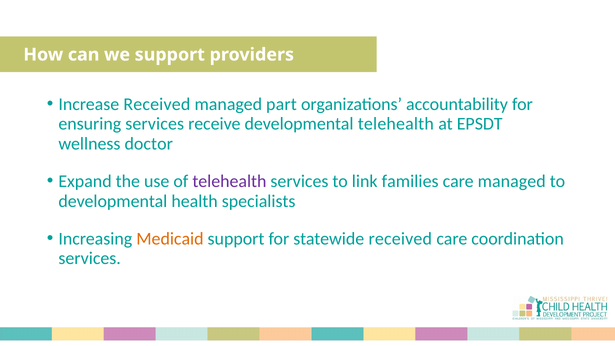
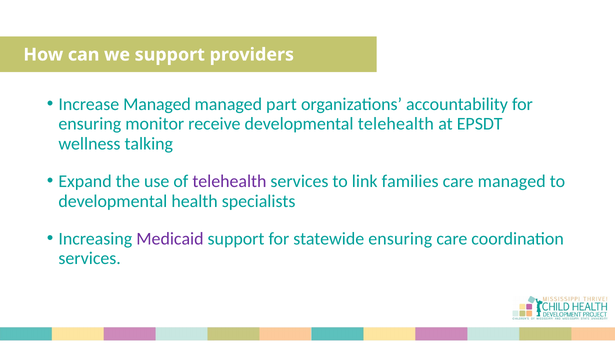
Increase Received: Received -> Managed
ensuring services: services -> monitor
doctor: doctor -> talking
Medicaid colour: orange -> purple
statewide received: received -> ensuring
